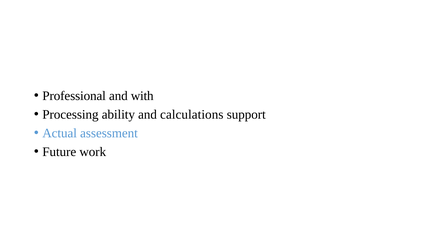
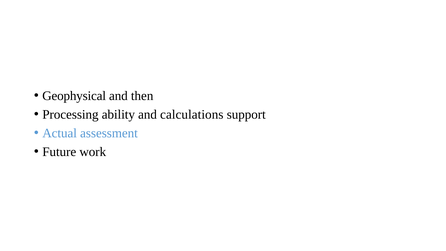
Professional: Professional -> Geophysical
with: with -> then
